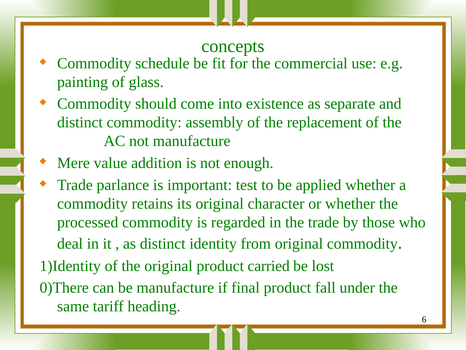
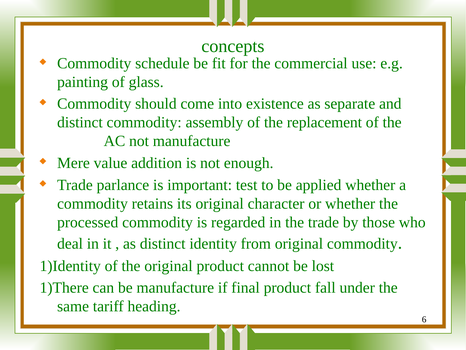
carried: carried -> cannot
0)There: 0)There -> 1)There
